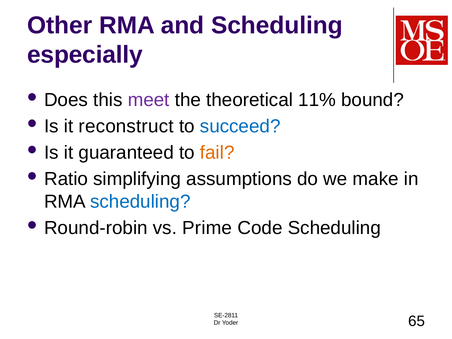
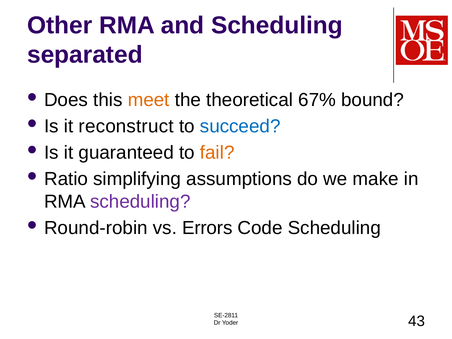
especially: especially -> separated
meet colour: purple -> orange
11%: 11% -> 67%
scheduling at (140, 202) colour: blue -> purple
Prime: Prime -> Errors
65: 65 -> 43
